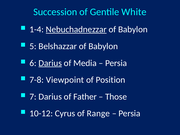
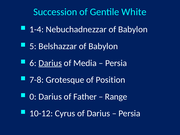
Nebuchadnezzar underline: present -> none
Viewpoint: Viewpoint -> Grotesque
7: 7 -> 0
Those: Those -> Range
of Range: Range -> Darius
